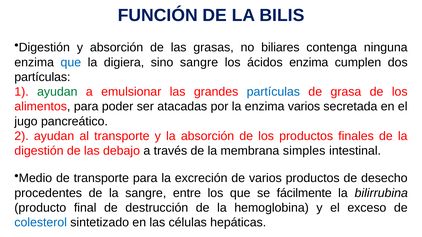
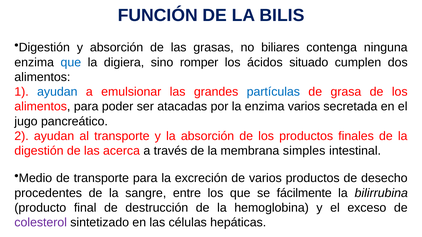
sino sangre: sangre -> romper
ácidos enzima: enzima -> situado
partículas at (42, 77): partículas -> alimentos
ayudan at (57, 92) colour: green -> blue
debajo: debajo -> acerca
colesterol colour: blue -> purple
